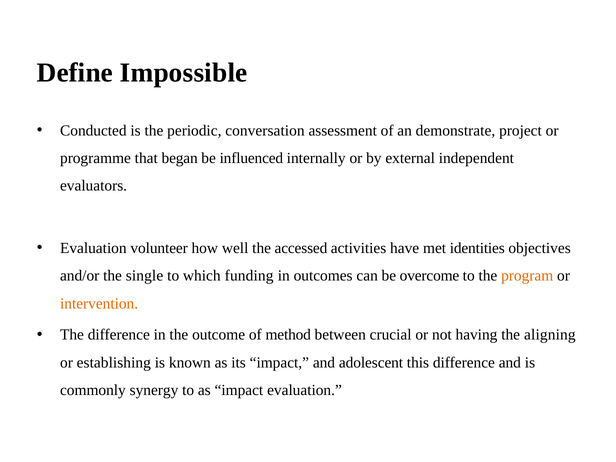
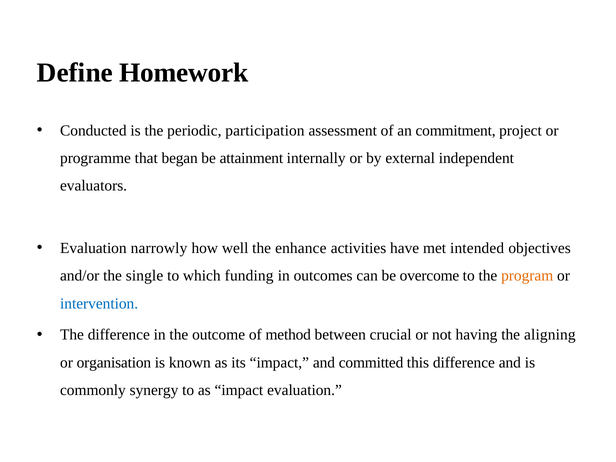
Impossible: Impossible -> Homework
conversation: conversation -> participation
demonstrate: demonstrate -> commitment
influenced: influenced -> attainment
volunteer: volunteer -> narrowly
accessed: accessed -> enhance
identities: identities -> intended
intervention colour: orange -> blue
establishing: establishing -> organisation
adolescent: adolescent -> committed
